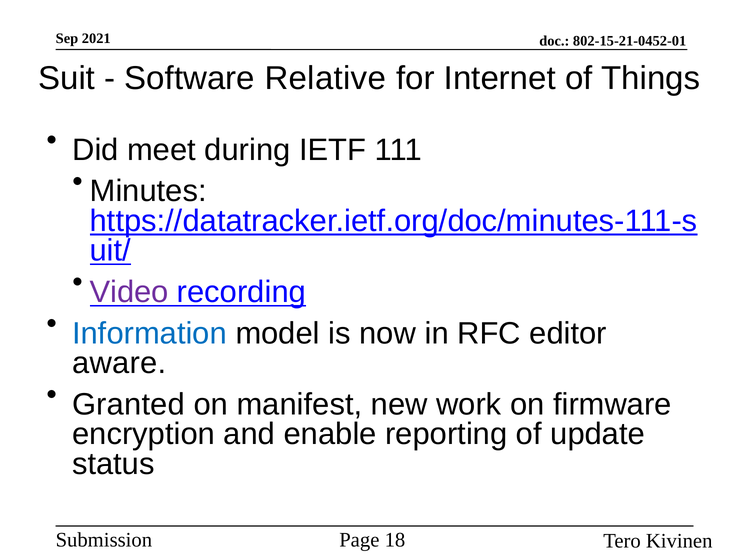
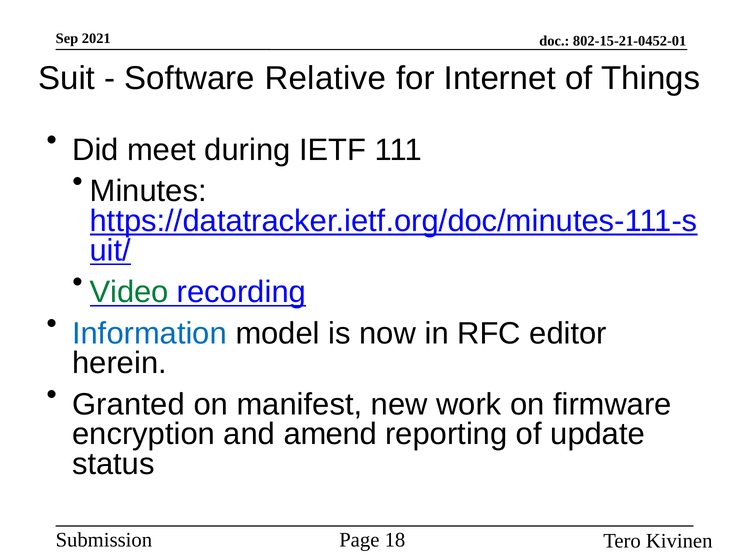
Video colour: purple -> green
aware: aware -> herein
enable: enable -> amend
